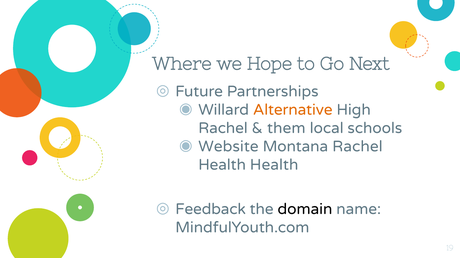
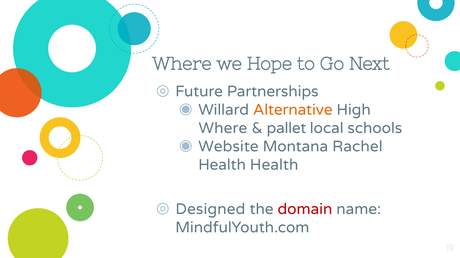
Rachel at (223, 128): Rachel -> Where
them: them -> pallet
Feedback: Feedback -> Designed
domain colour: black -> red
